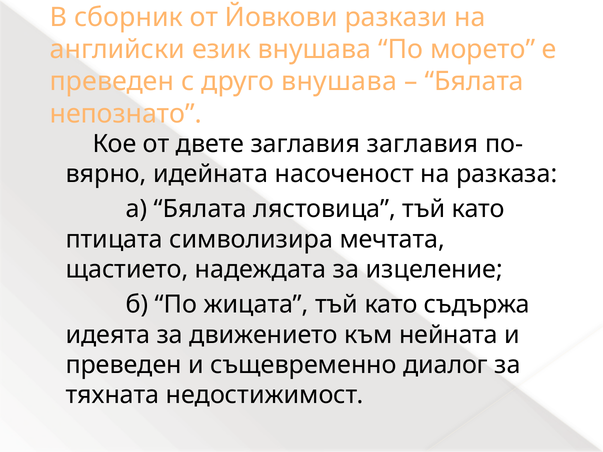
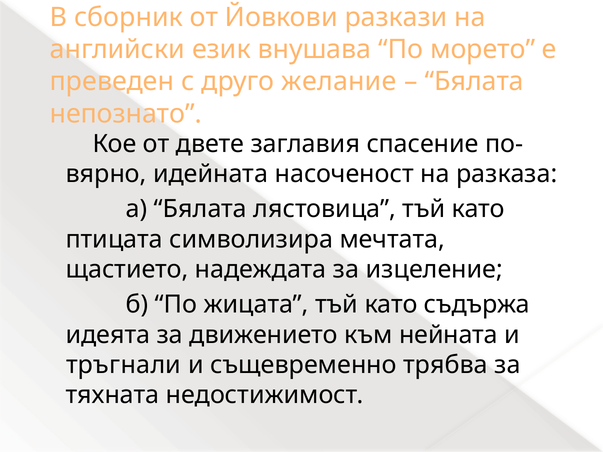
друго внушава: внушава -> желание
заглавия заглавия: заглавия -> спасение
преведен at (124, 365): преведен -> тръгнали
диалог: диалог -> трябва
